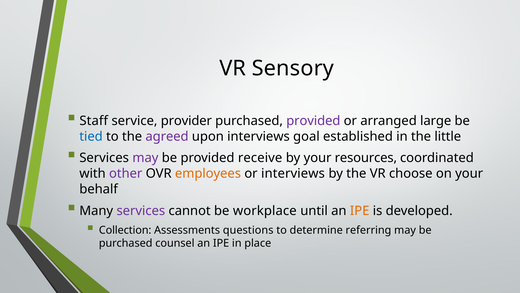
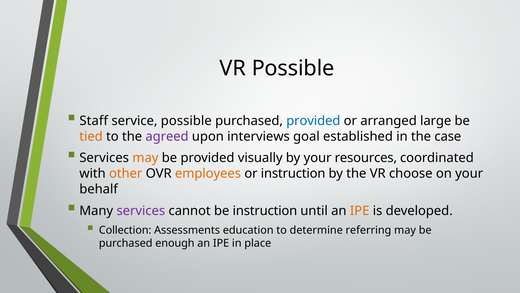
VR Sensory: Sensory -> Possible
service provider: provider -> possible
provided at (313, 121) colour: purple -> blue
tied colour: blue -> orange
little: little -> case
may at (145, 158) colour: purple -> orange
receive: receive -> visually
other colour: purple -> orange
or interviews: interviews -> instruction
be workplace: workplace -> instruction
questions: questions -> education
counsel: counsel -> enough
